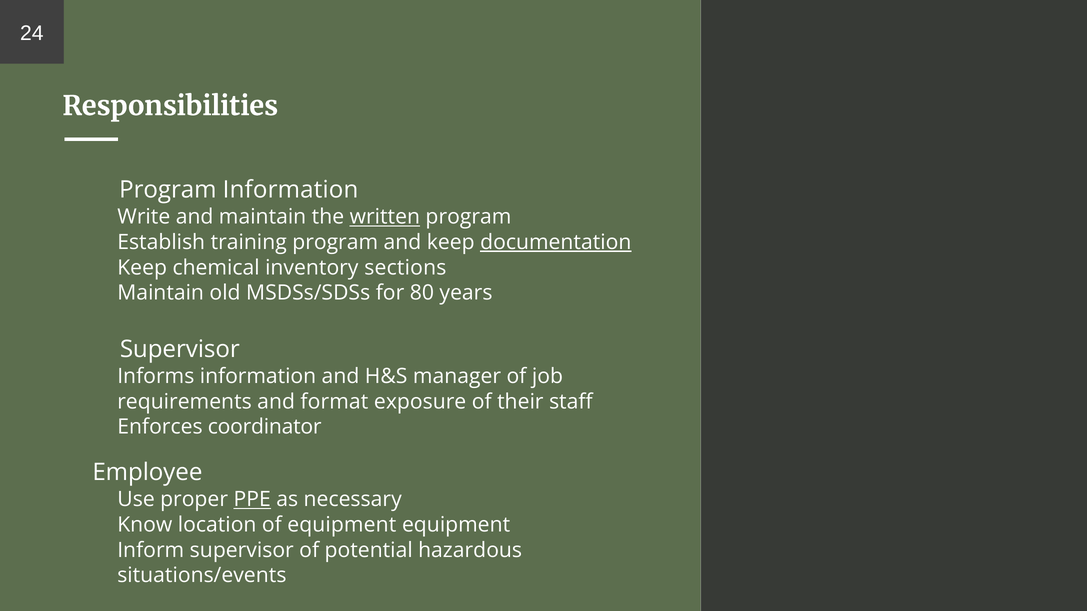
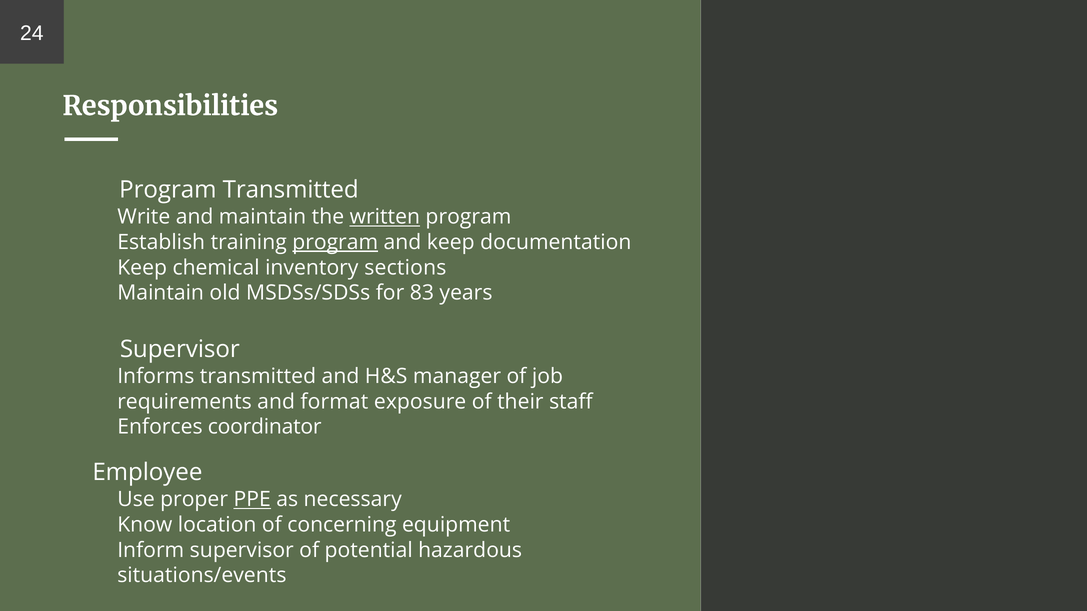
Program Information: Information -> Transmitted
program at (335, 242) underline: none -> present
documentation underline: present -> none
80: 80 -> 83
information at (258, 377): information -> transmitted
of equipment: equipment -> concerning
